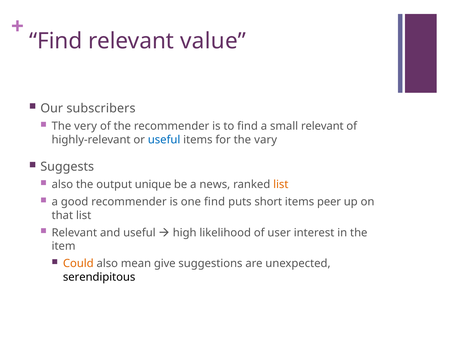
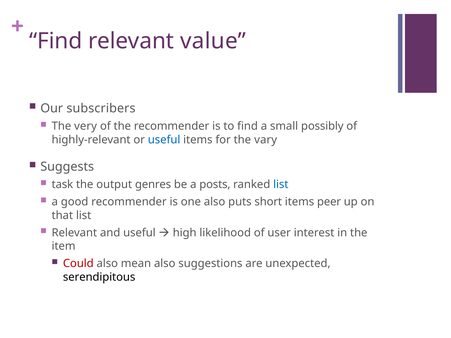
small relevant: relevant -> possibly
also at (62, 185): also -> task
unique: unique -> genres
news: news -> posts
list at (281, 185) colour: orange -> blue
one find: find -> also
Could colour: orange -> red
mean give: give -> also
